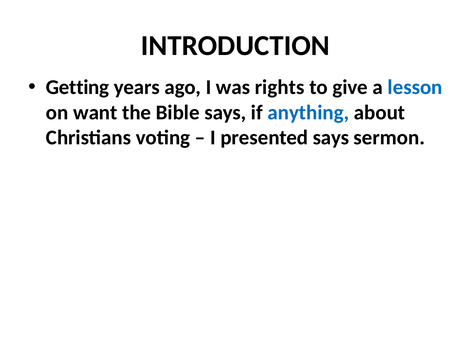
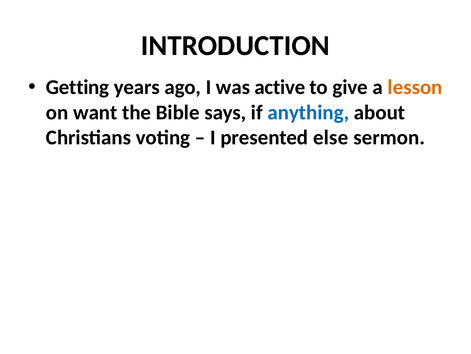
rights: rights -> active
lesson colour: blue -> orange
presented says: says -> else
